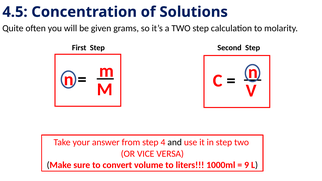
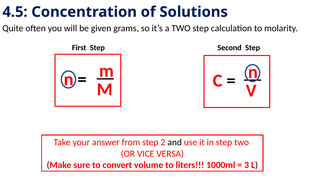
4: 4 -> 2
9: 9 -> 3
